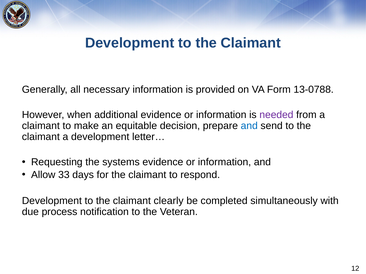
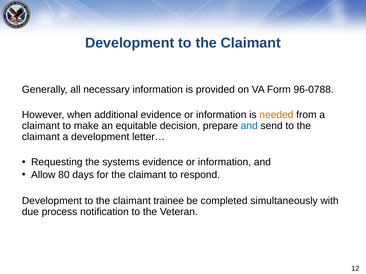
13-0788: 13-0788 -> 96-0788
needed colour: purple -> orange
33: 33 -> 80
clearly: clearly -> trainee
